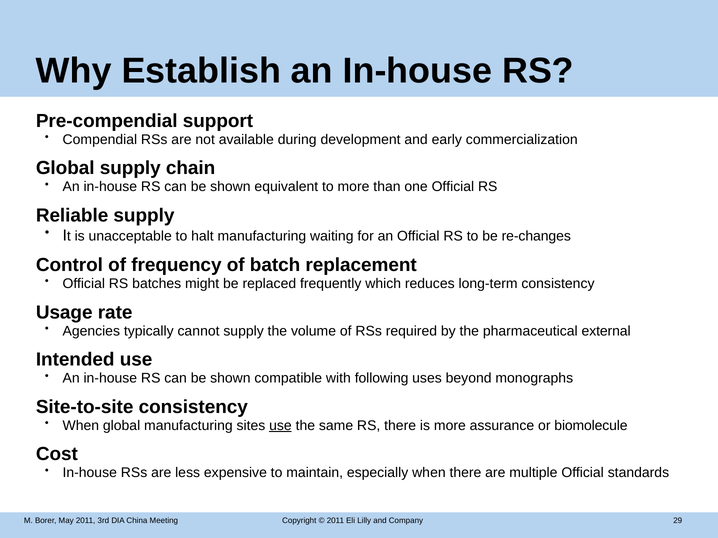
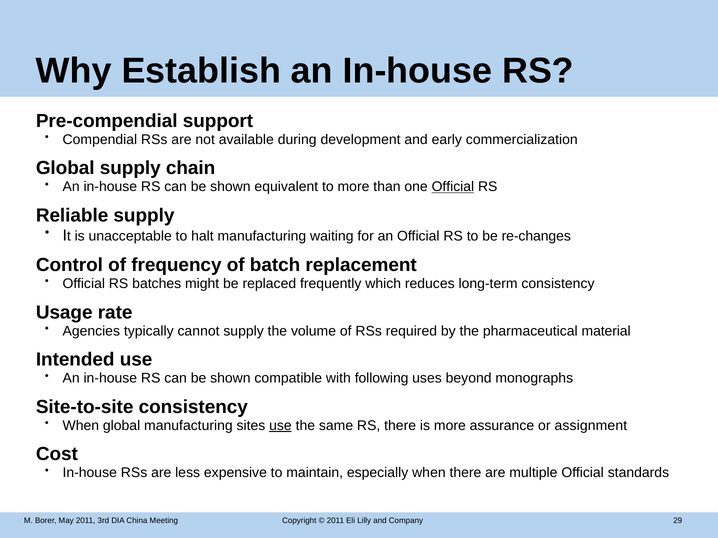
Official at (453, 187) underline: none -> present
external: external -> material
biomolecule: biomolecule -> assignment
